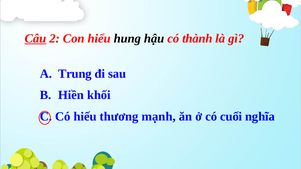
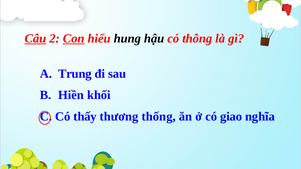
Con underline: none -> present
thành: thành -> thông
hiếu: hiếu -> thấy
mạnh: mạnh -> thống
cuối: cuối -> giao
